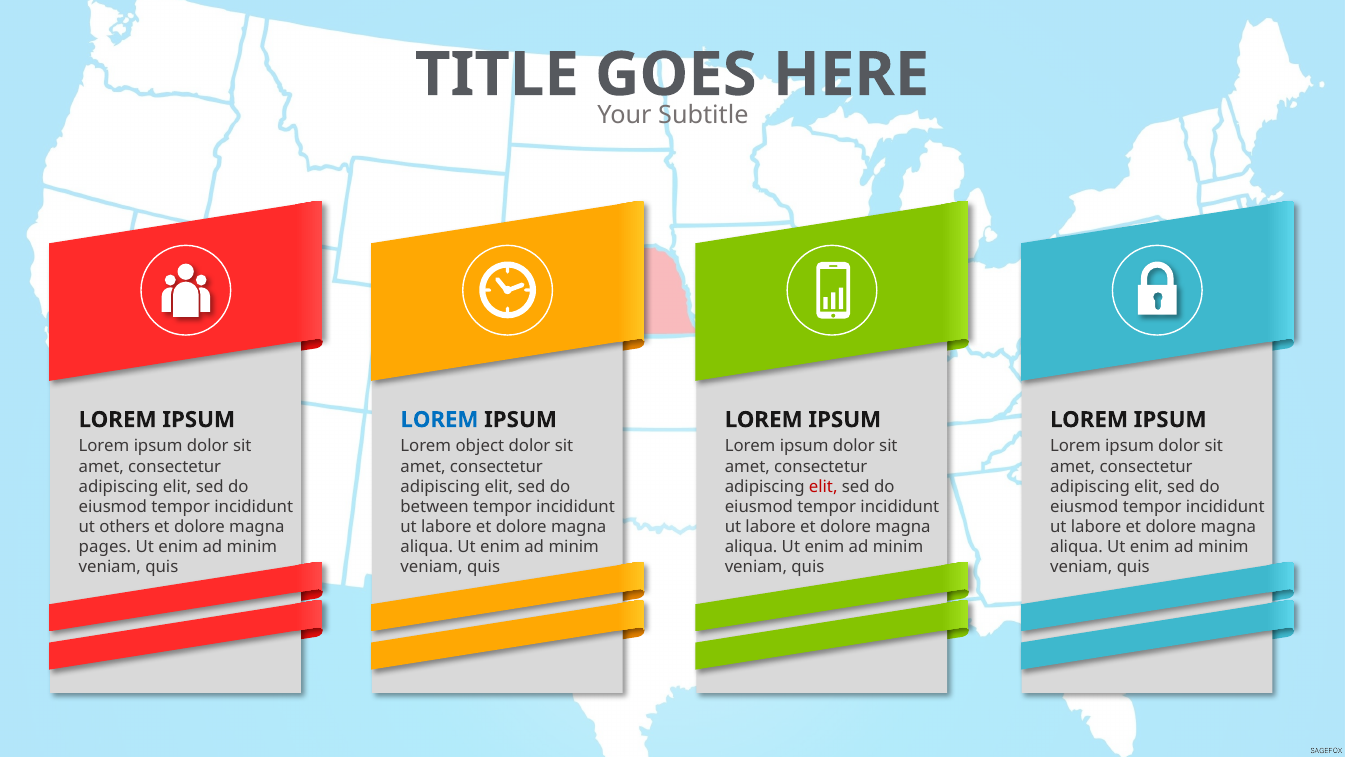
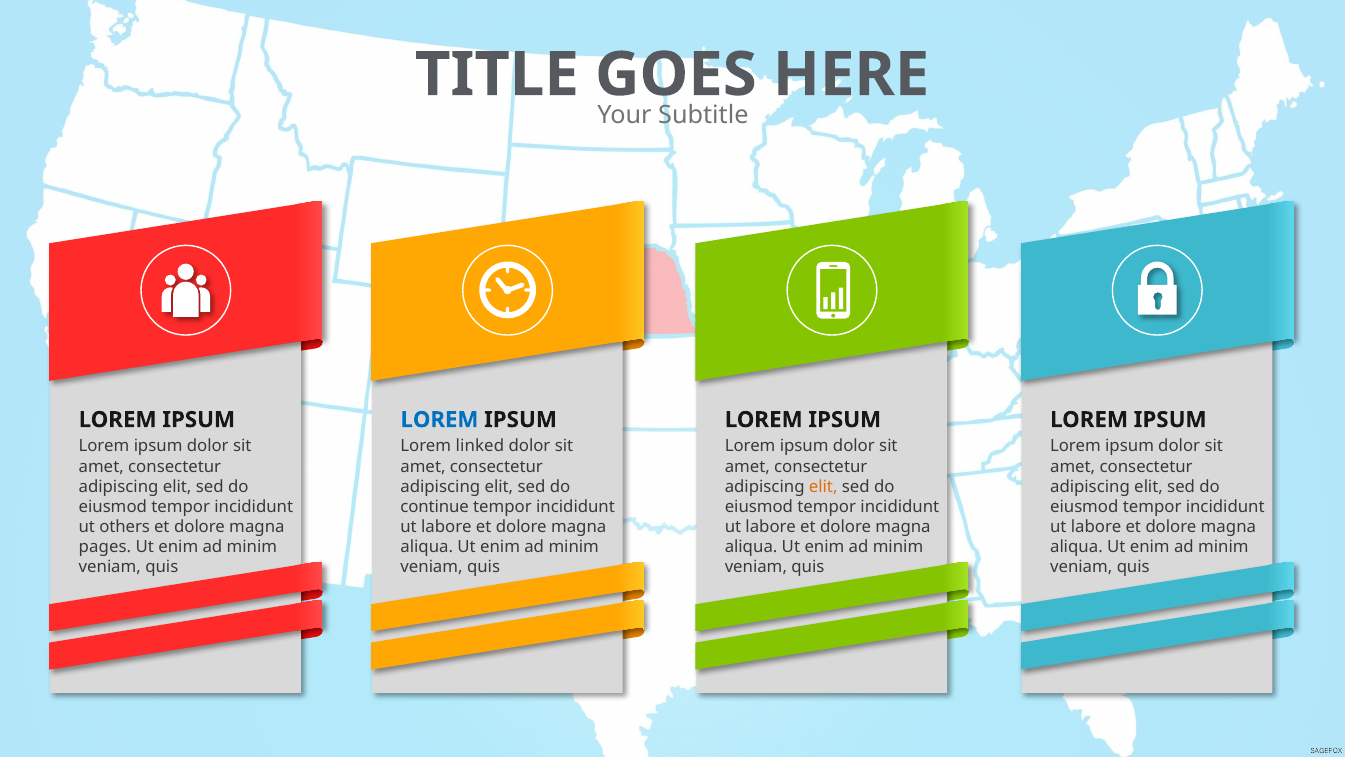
object: object -> linked
elit at (823, 486) colour: red -> orange
between: between -> continue
